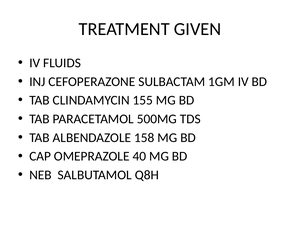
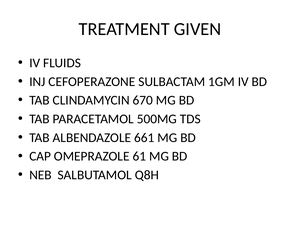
155: 155 -> 670
158: 158 -> 661
40: 40 -> 61
